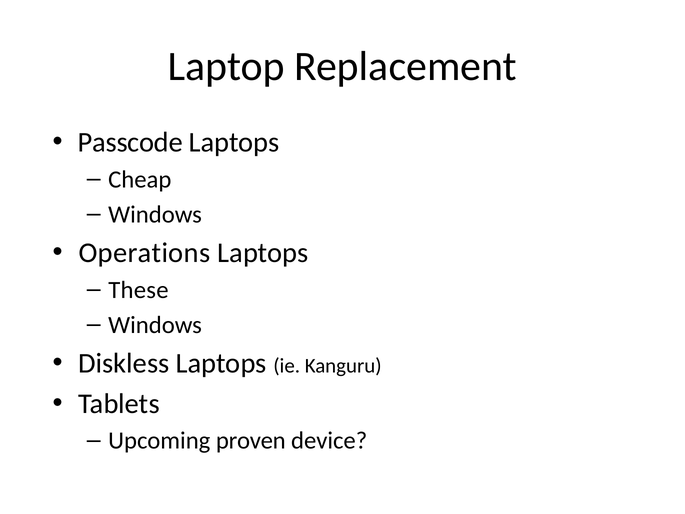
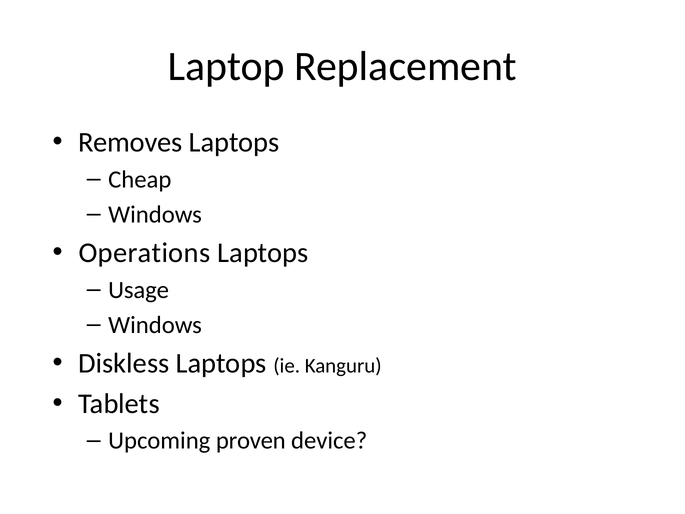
Passcode: Passcode -> Removes
These: These -> Usage
